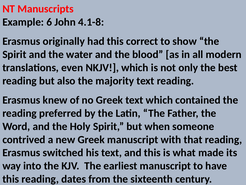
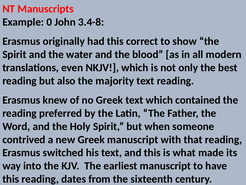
6: 6 -> 0
4.1-8: 4.1-8 -> 3.4-8
